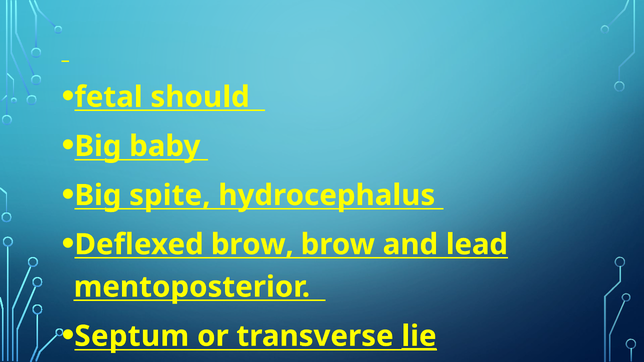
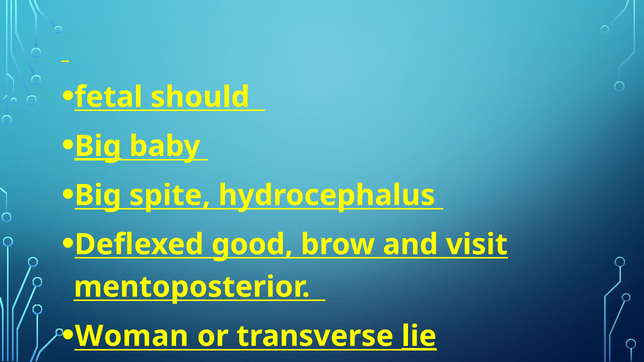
Big at (98, 146) underline: none -> present
Deflexed brow: brow -> good
lead: lead -> visit
Septum: Septum -> Woman
